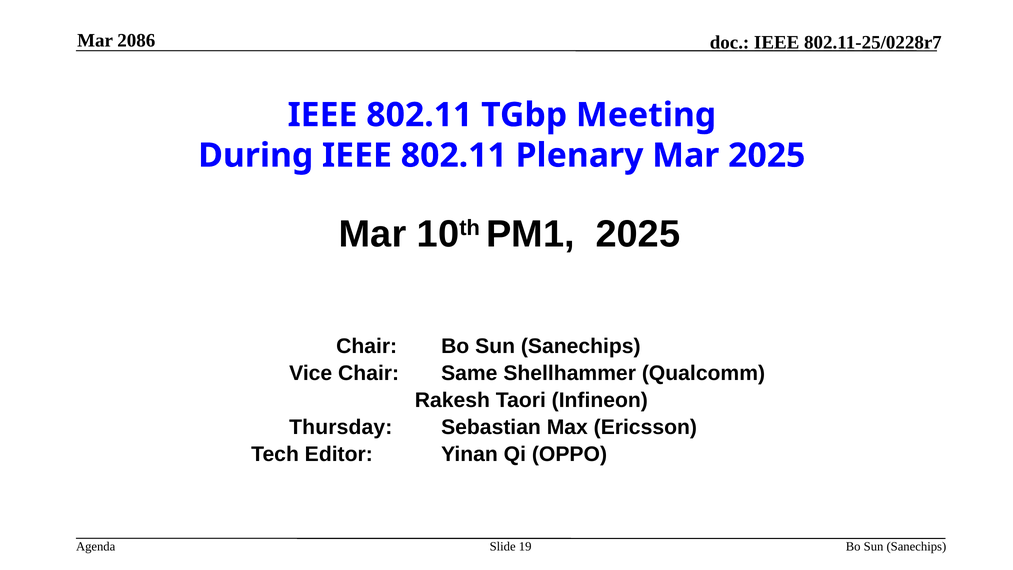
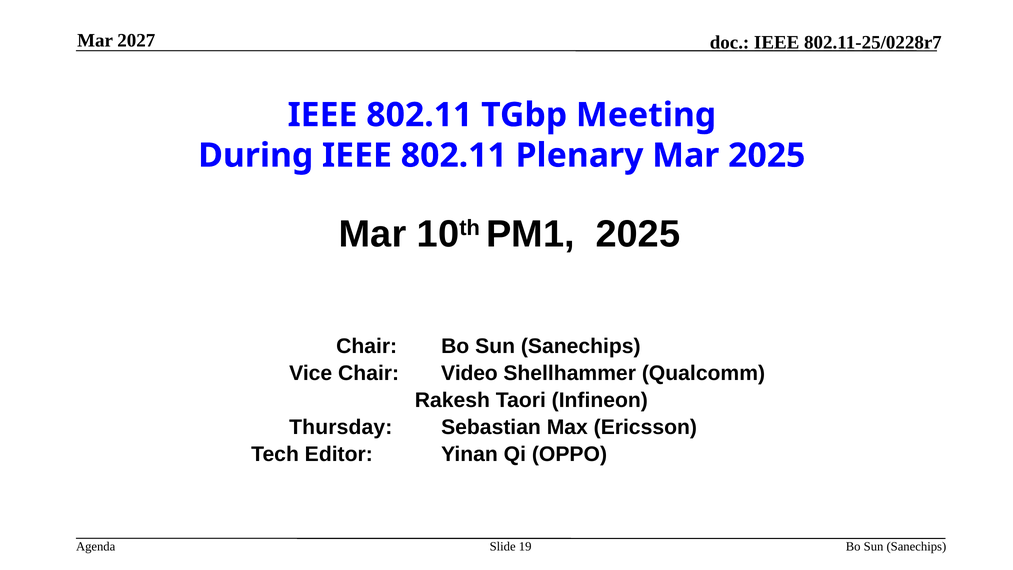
2086: 2086 -> 2027
Same: Same -> Video
